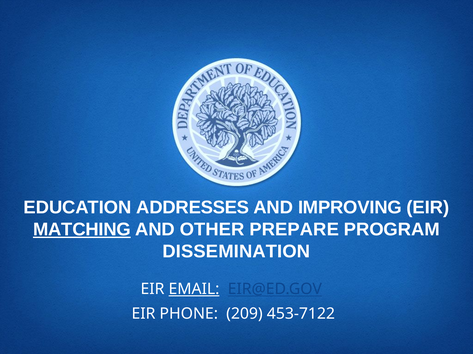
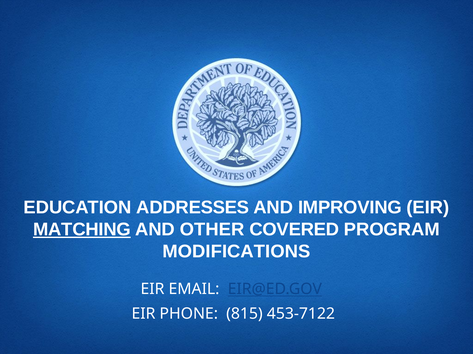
PREPARE: PREPARE -> COVERED
DISSEMINATION: DISSEMINATION -> MODIFICATIONS
EMAIL underline: present -> none
209: 209 -> 815
